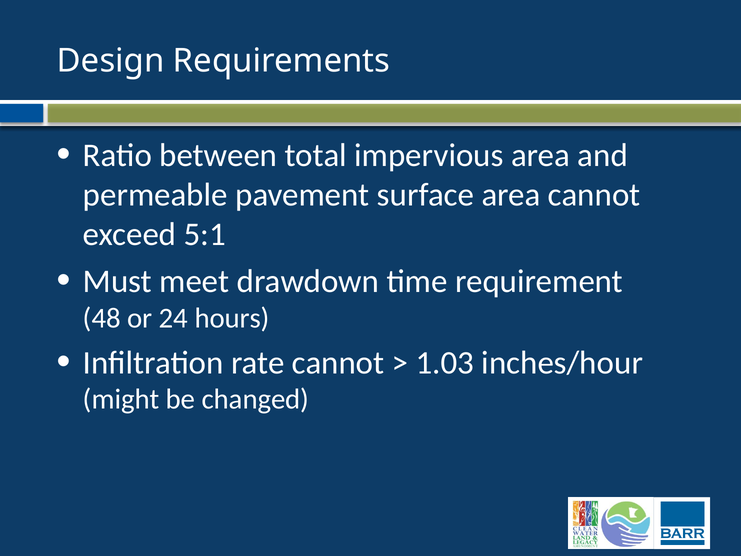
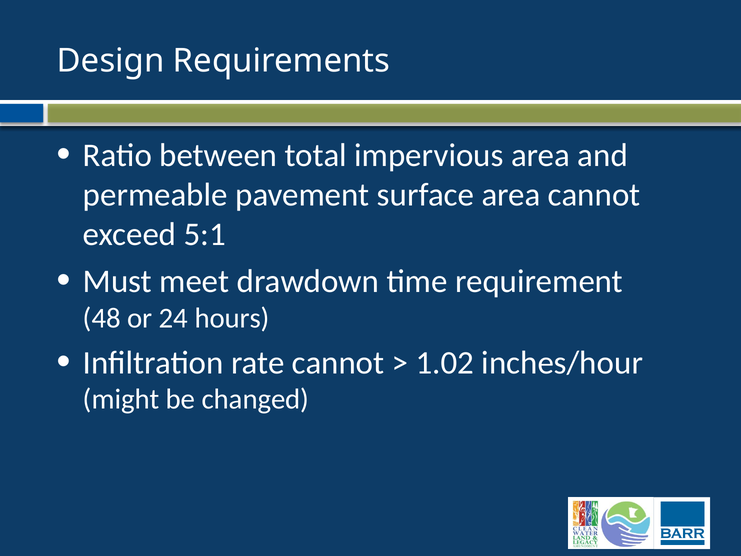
1.03: 1.03 -> 1.02
